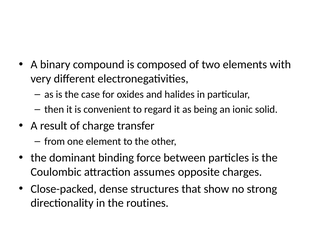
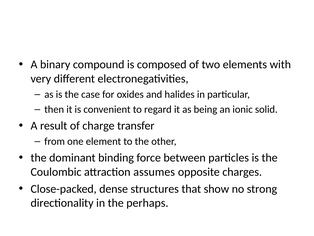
routines: routines -> perhaps
